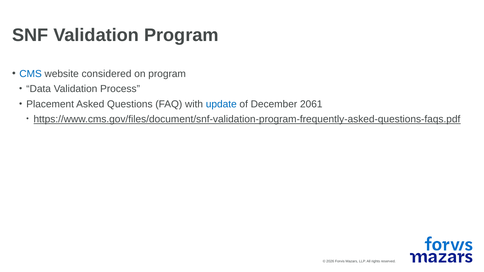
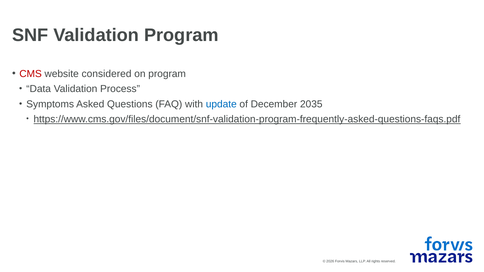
CMS colour: blue -> red
Placement: Placement -> Symptoms
2061: 2061 -> 2035
